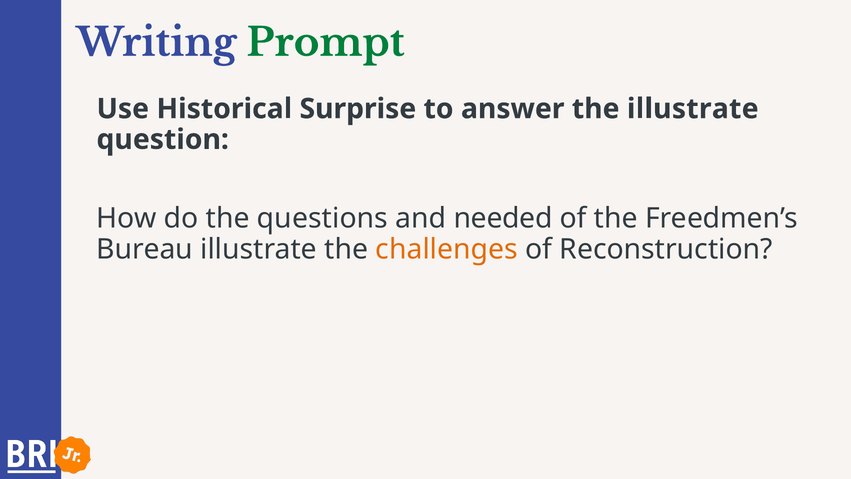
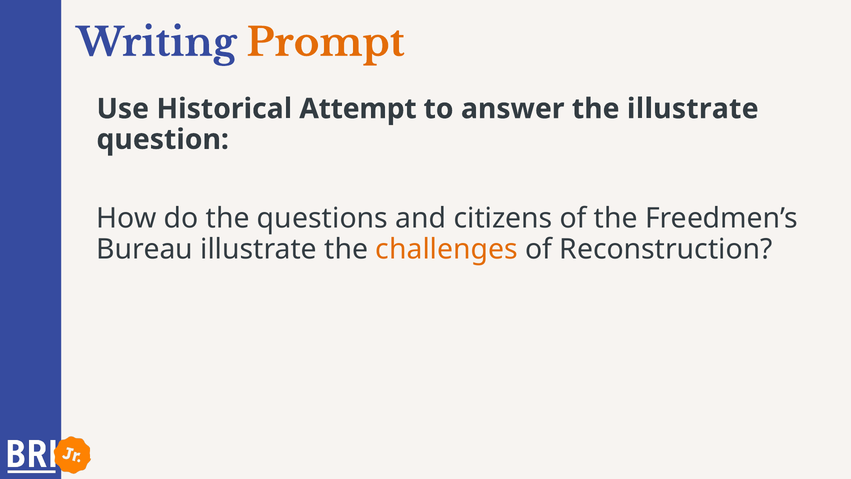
Prompt colour: green -> orange
Surprise: Surprise -> Attempt
needed: needed -> citizens
